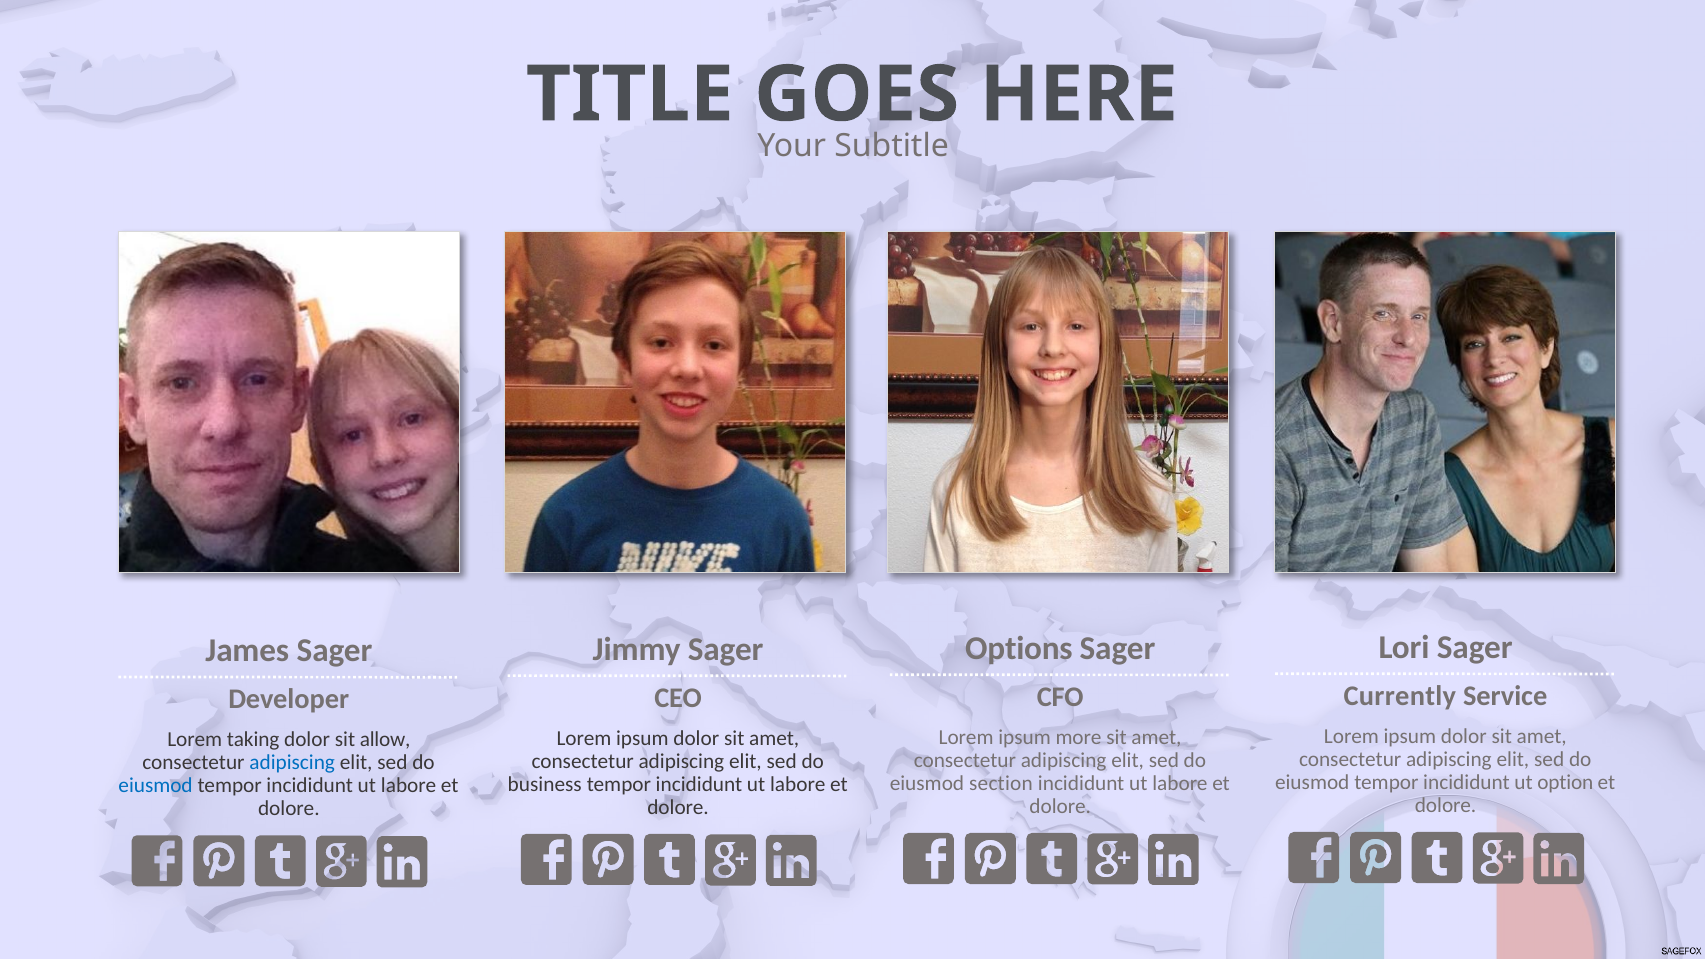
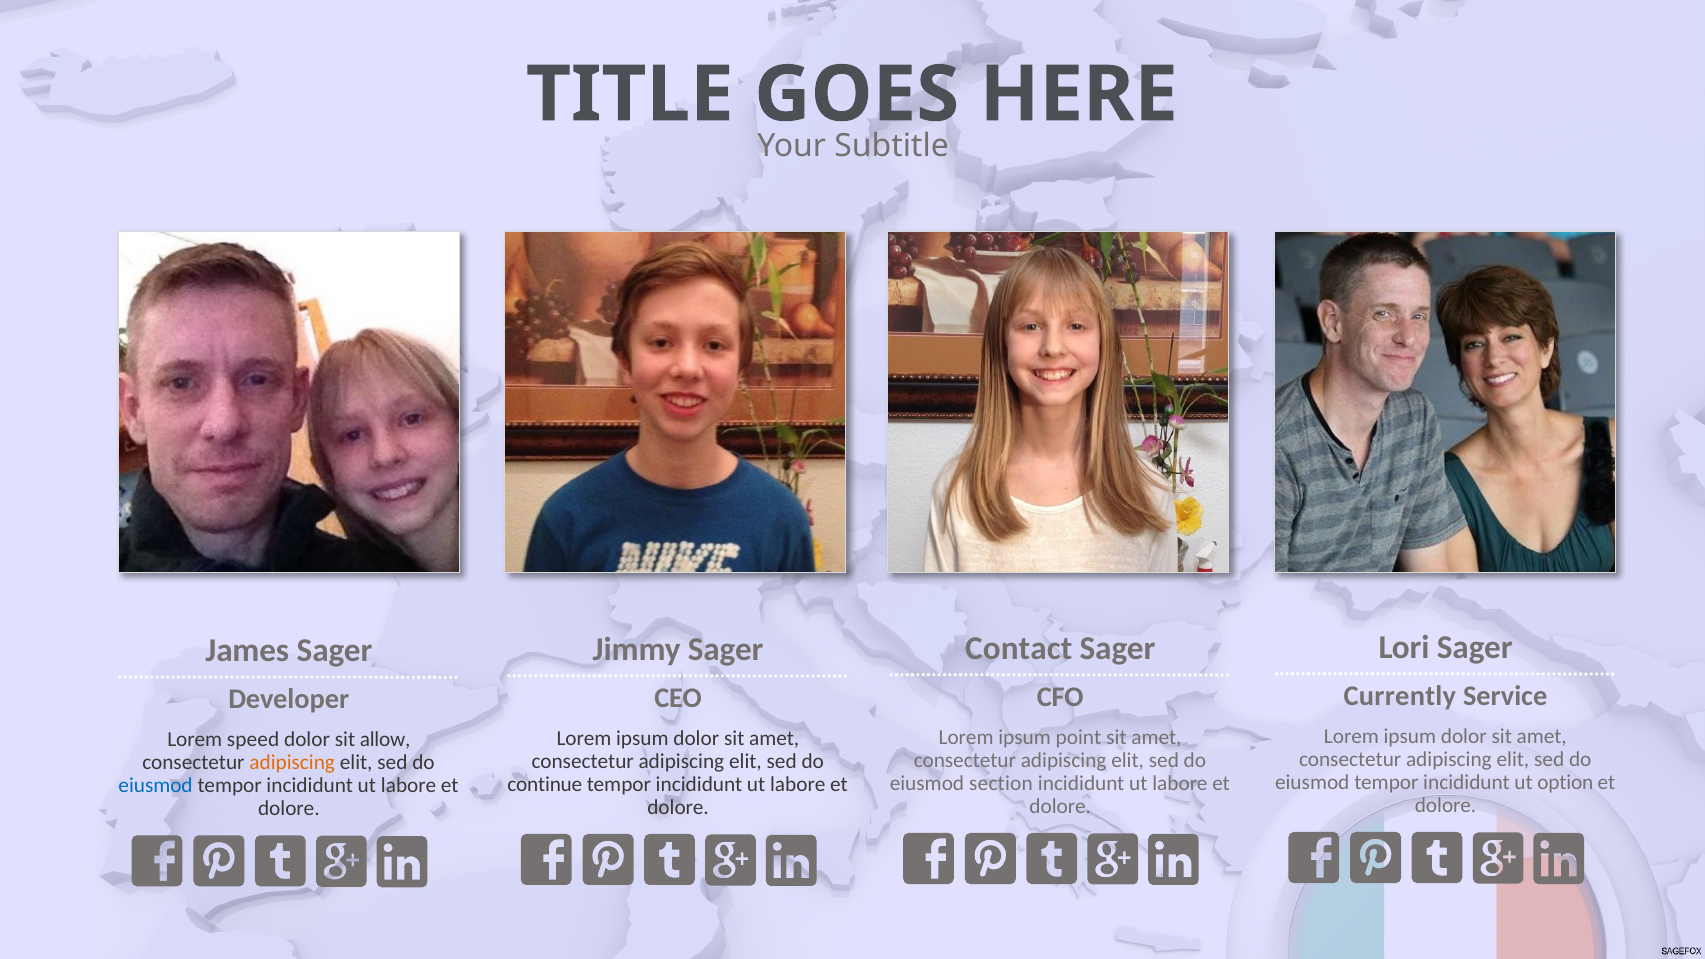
Options: Options -> Contact
more: more -> point
taking: taking -> speed
adipiscing at (292, 763) colour: blue -> orange
business: business -> continue
